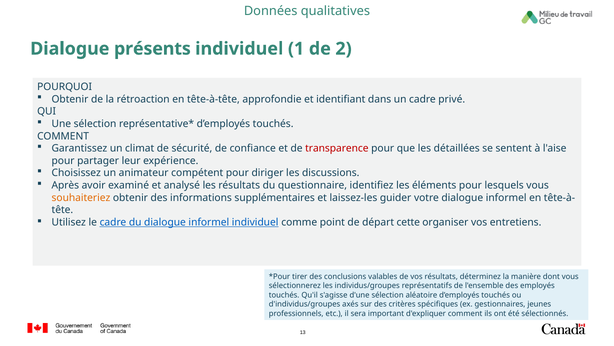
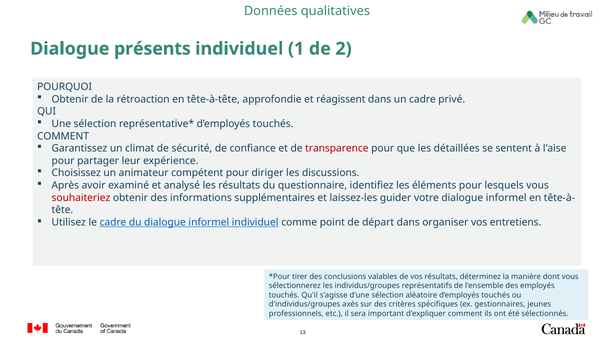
identifiant: identifiant -> réagissent
souhaiteriez colour: orange -> red
départ cette: cette -> dans
